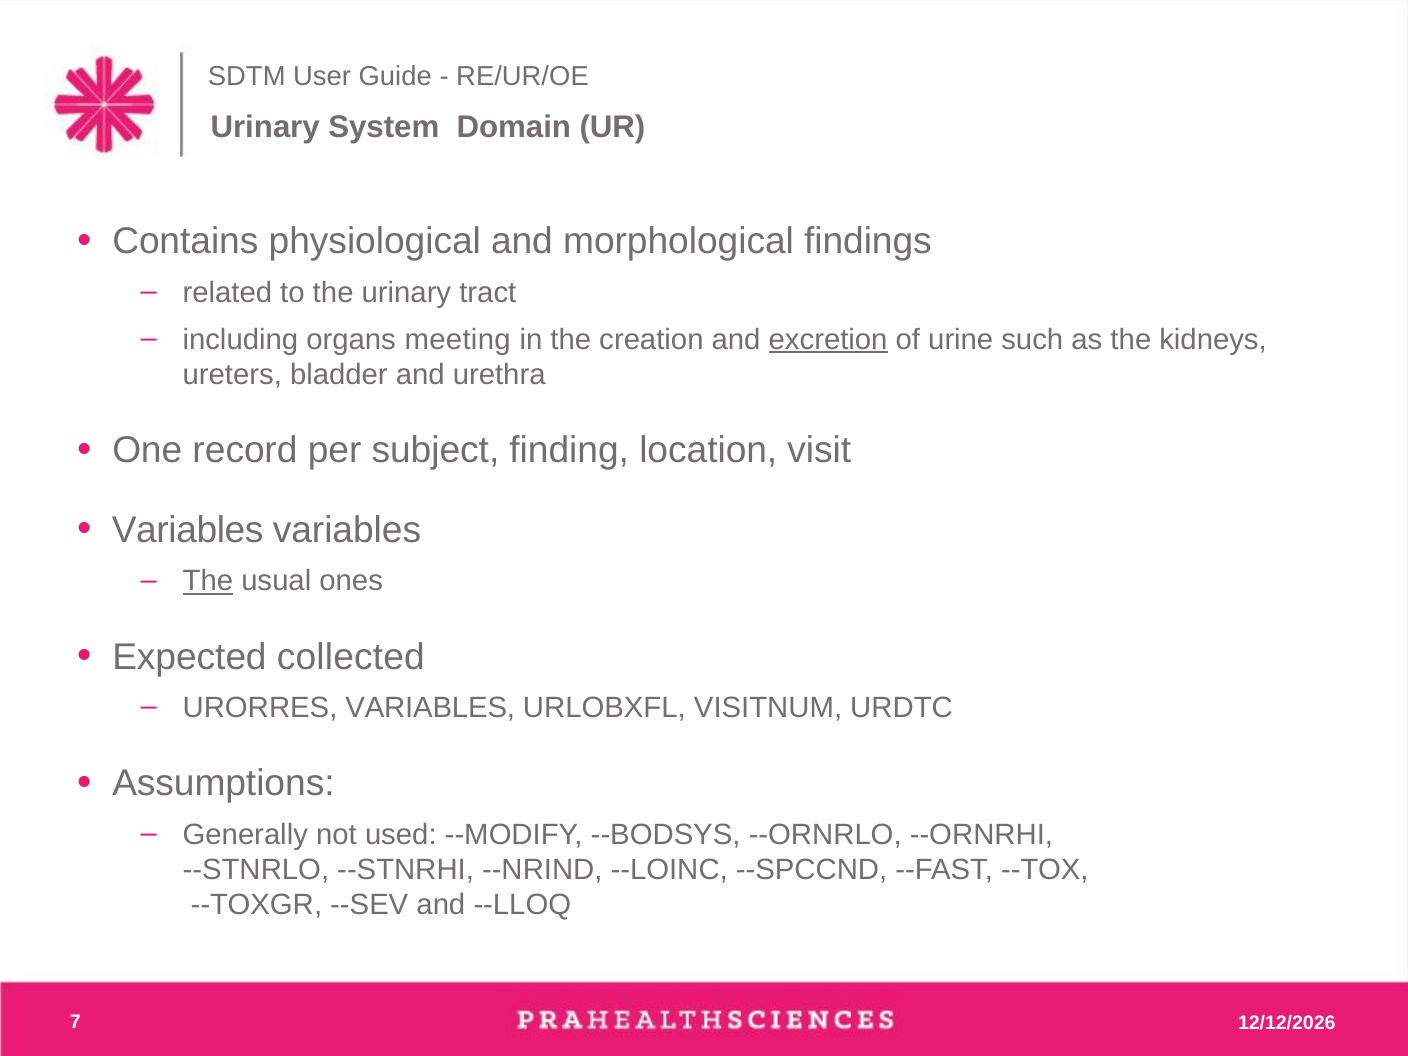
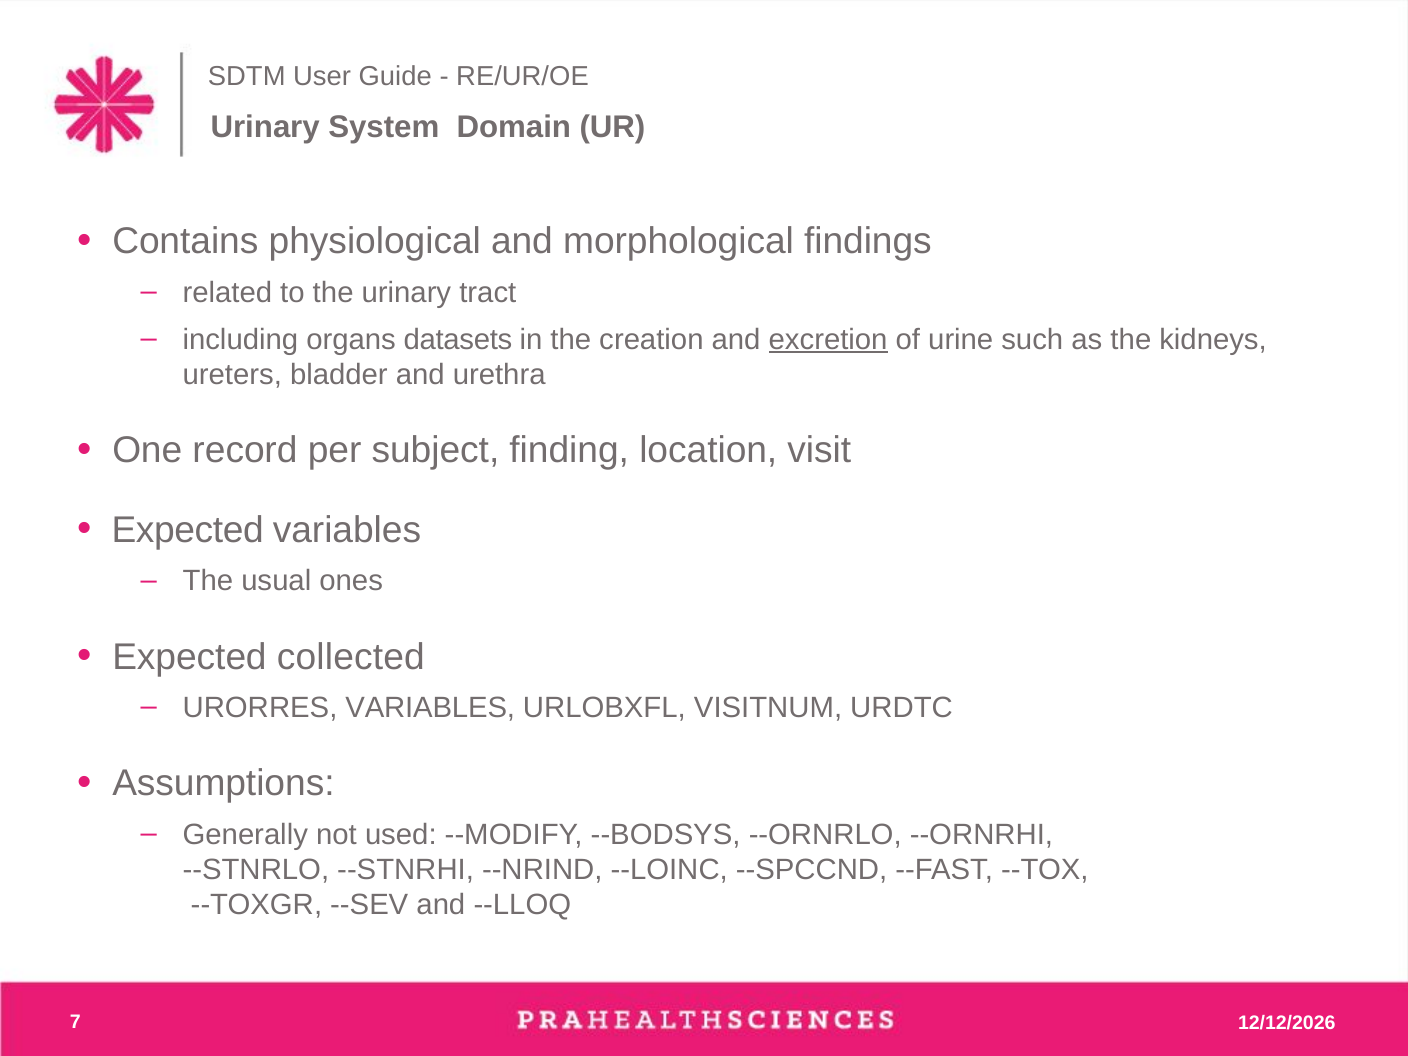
meeting: meeting -> datasets
Variables at (188, 530): Variables -> Expected
The at (208, 581) underline: present -> none
